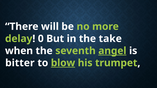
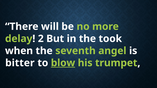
0: 0 -> 2
take: take -> took
angel underline: present -> none
